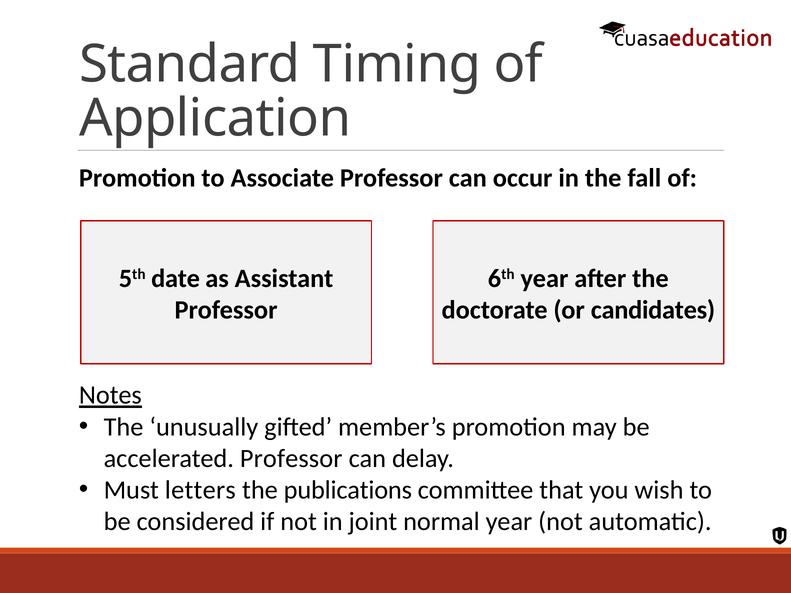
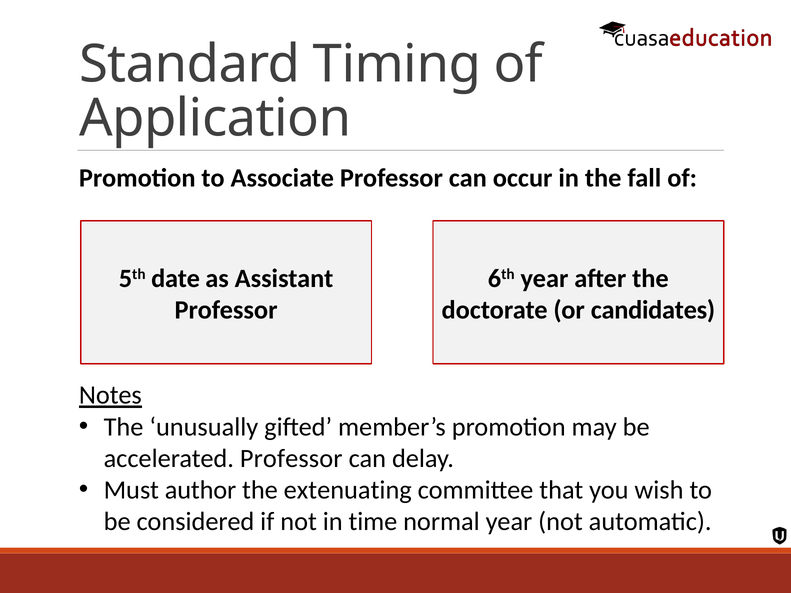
letters: letters -> author
publications: publications -> extenuating
joint: joint -> time
